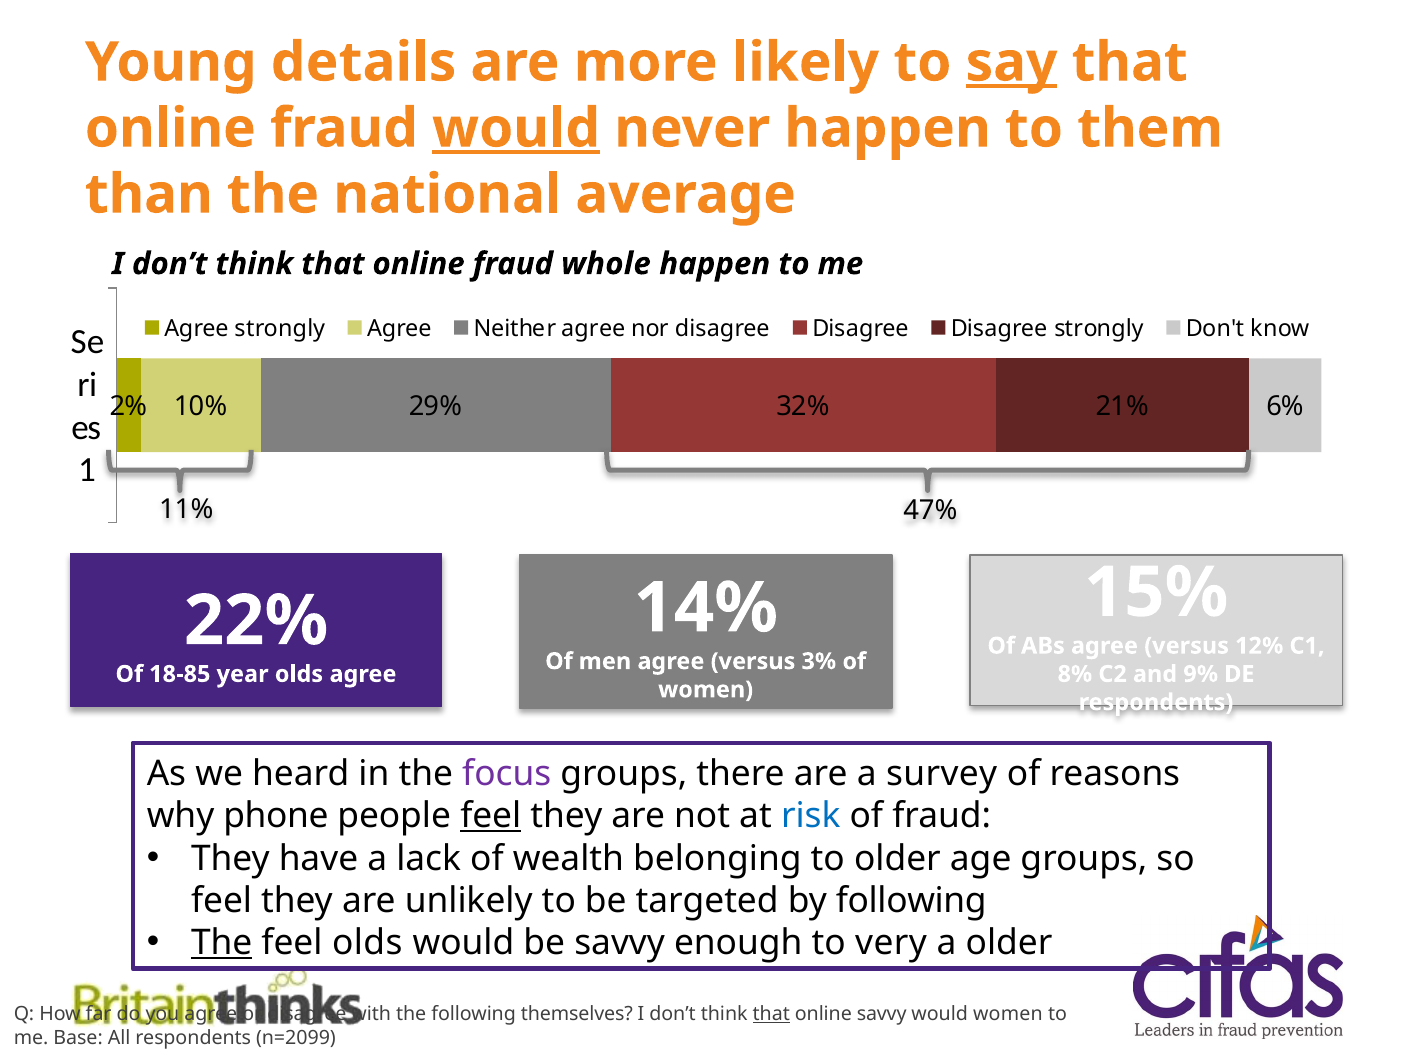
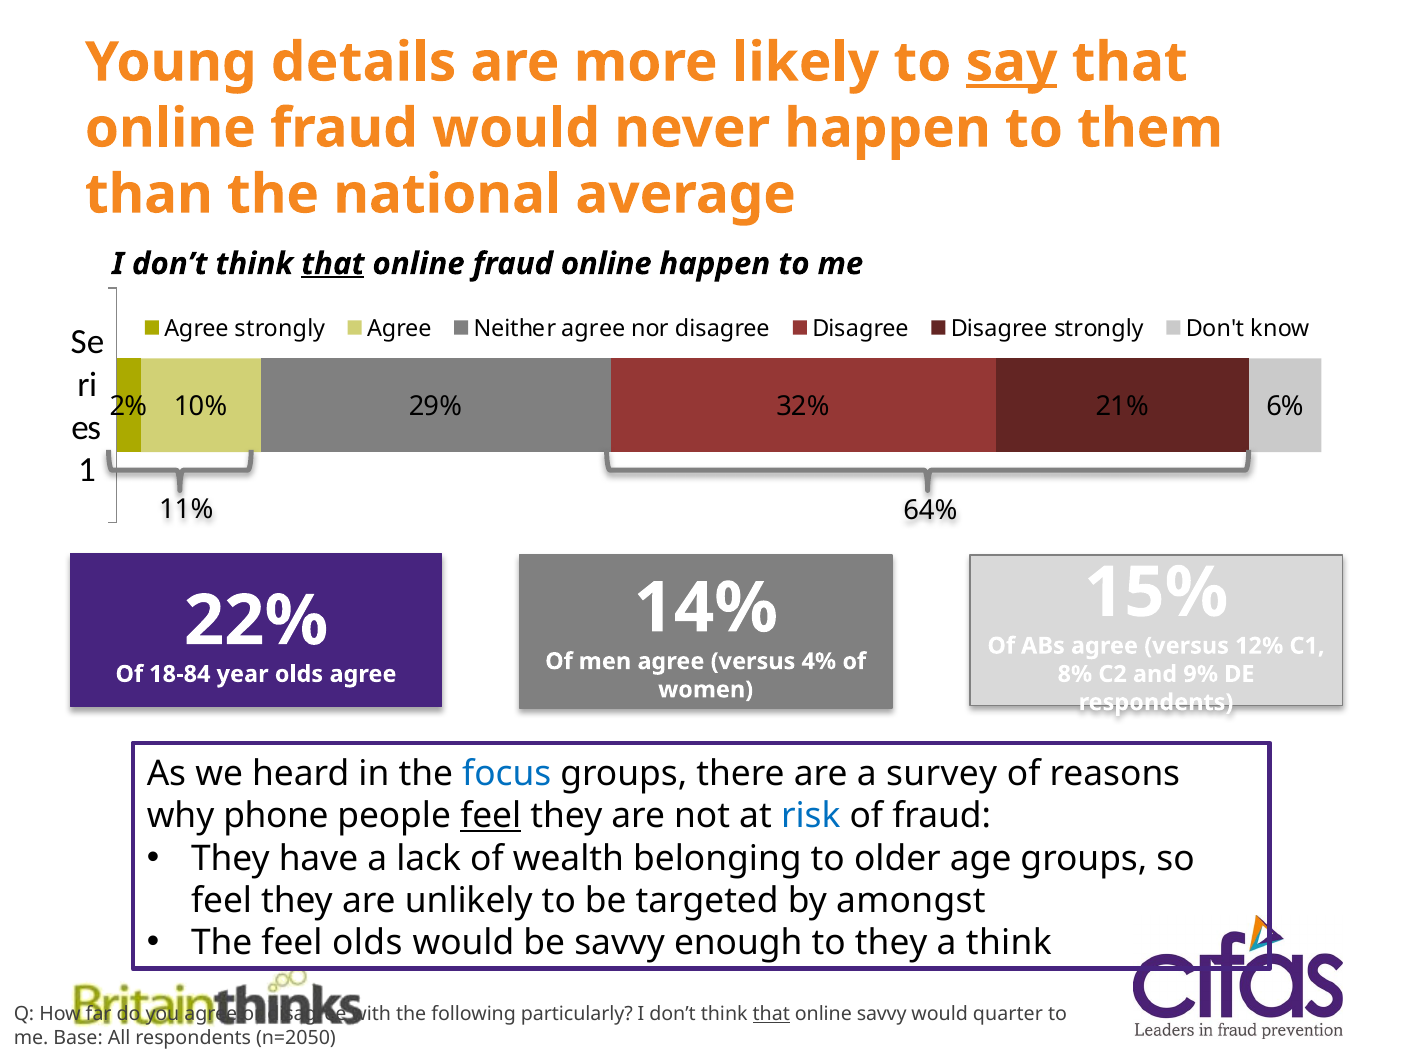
would at (516, 128) underline: present -> none
that at (333, 264) underline: none -> present
fraud whole: whole -> online
47%: 47% -> 64%
3%: 3% -> 4%
18-85: 18-85 -> 18-84
focus colour: purple -> blue
by following: following -> amongst
The at (222, 943) underline: present -> none
to very: very -> they
a older: older -> think
themselves: themselves -> particularly
would women: women -> quarter
n=2099: n=2099 -> n=2050
